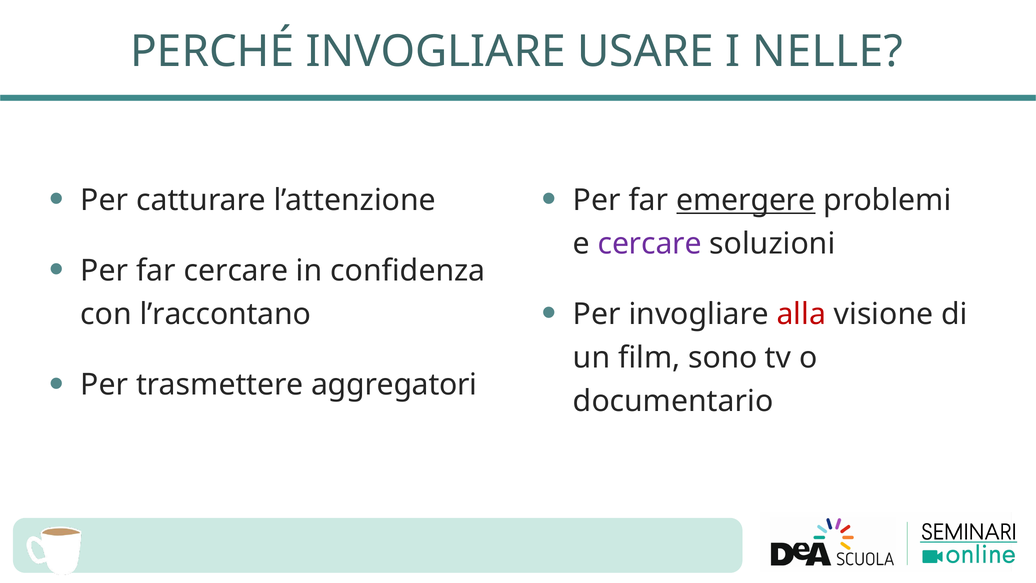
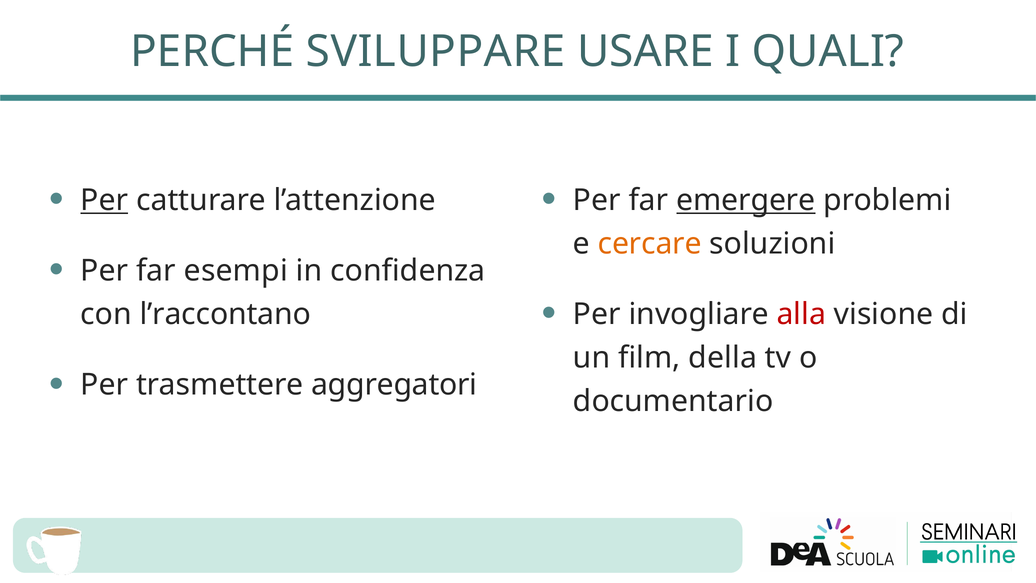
PERCHÉ INVOGLIARE: INVOGLIARE -> SVILUPPARE
NELLE: NELLE -> QUALI
Per at (104, 200) underline: none -> present
cercare at (650, 244) colour: purple -> orange
far cercare: cercare -> esempi
sono: sono -> della
